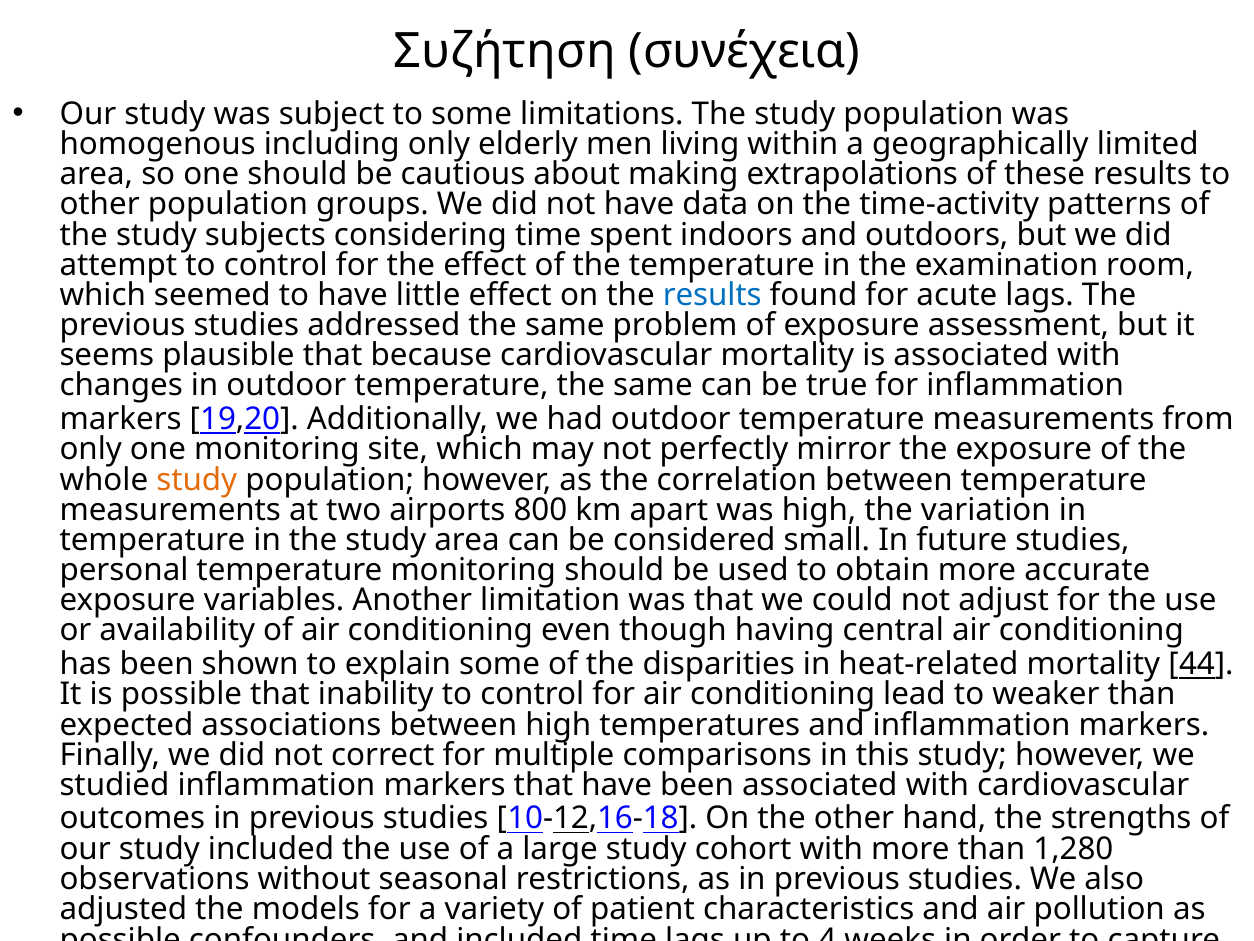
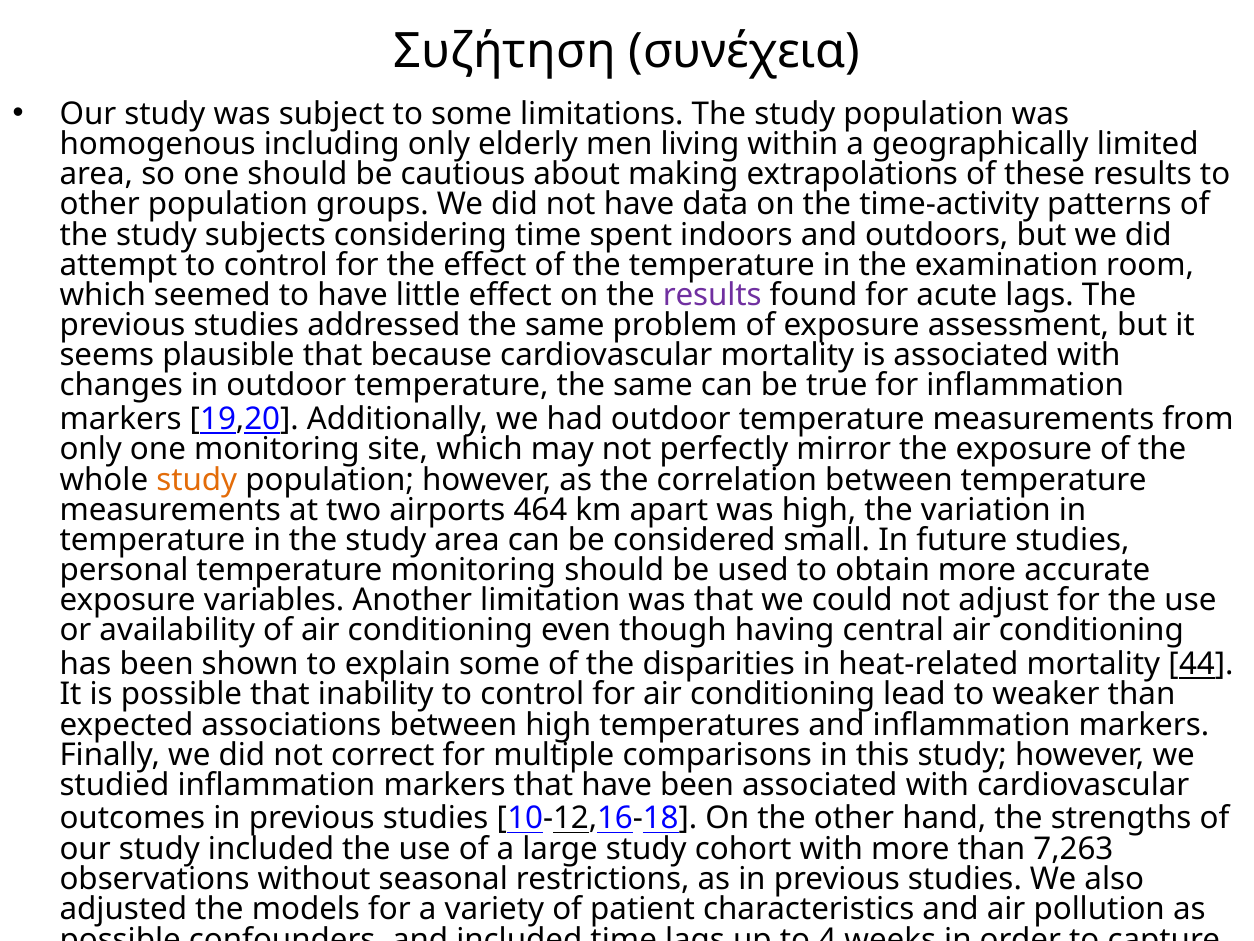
results at (712, 295) colour: blue -> purple
800: 800 -> 464
1,280: 1,280 -> 7,263
